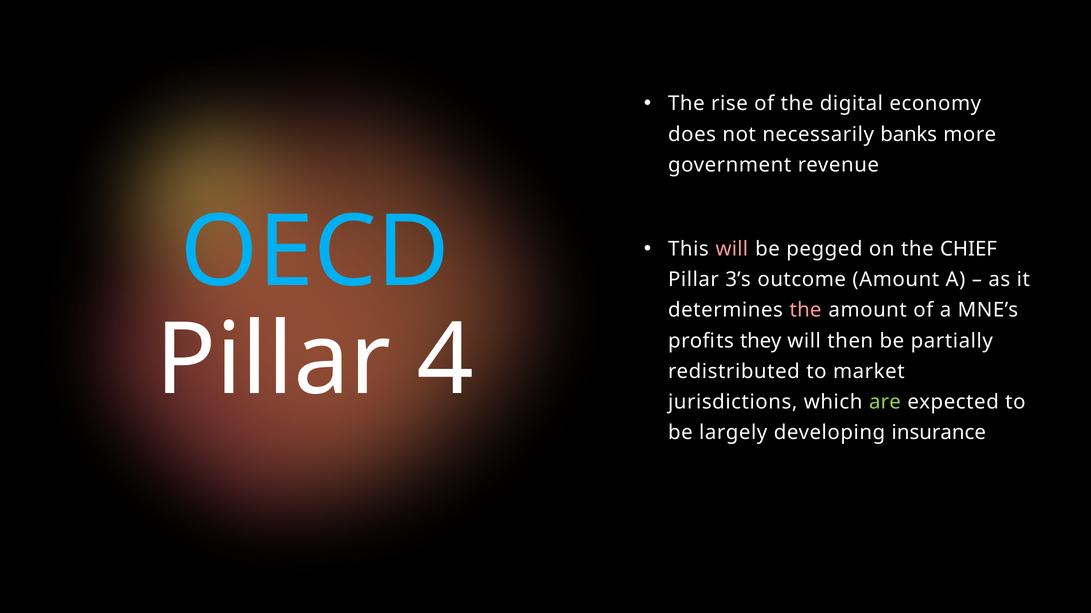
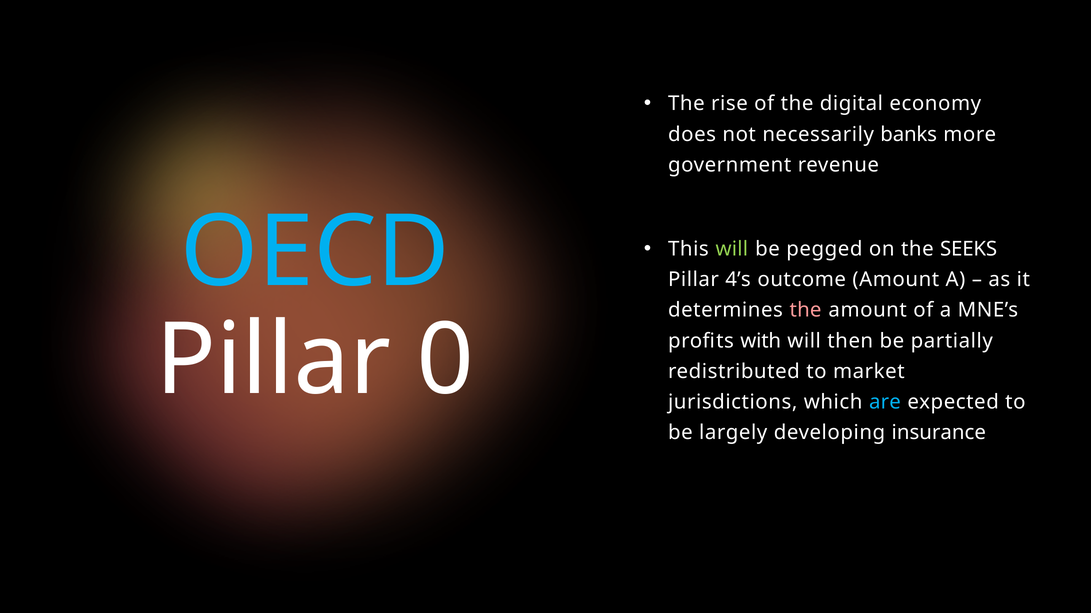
will at (732, 249) colour: pink -> light green
CHIEF: CHIEF -> SEEKS
3’s: 3’s -> 4’s
4: 4 -> 0
they: they -> with
are colour: light green -> light blue
